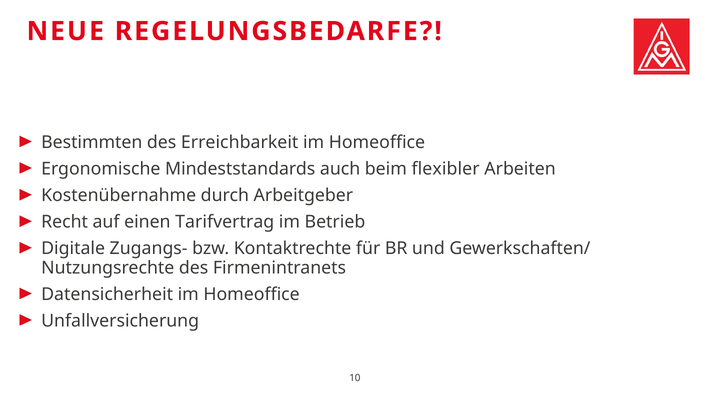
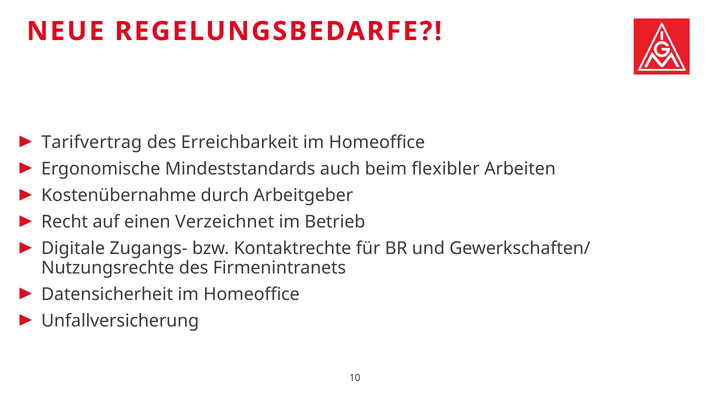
Bestimmten: Bestimmten -> Tarifvertrag
Tarifvertrag: Tarifvertrag -> Verzeichnet
